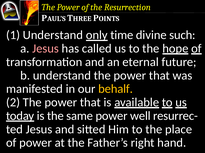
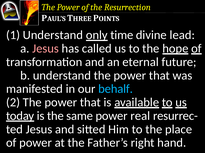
such: such -> lead
behalf colour: yellow -> light blue
well: well -> real
